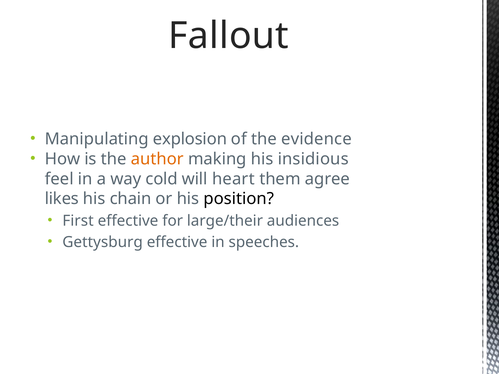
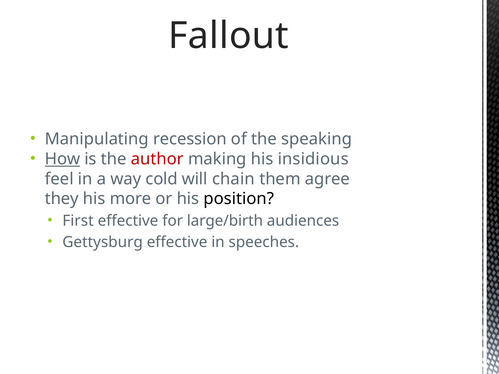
explosion: explosion -> recession
evidence: evidence -> speaking
How underline: none -> present
author colour: orange -> red
heart: heart -> chain
likes: likes -> they
chain: chain -> more
large/their: large/their -> large/birth
